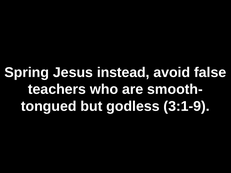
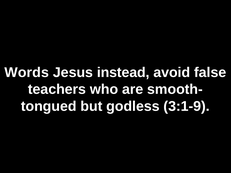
Spring: Spring -> Words
